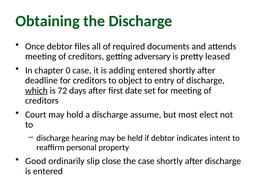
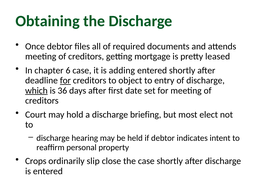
adversary: adversary -> mortgage
0: 0 -> 6
for at (65, 80) underline: none -> present
72: 72 -> 36
assume: assume -> briefing
Good: Good -> Crops
